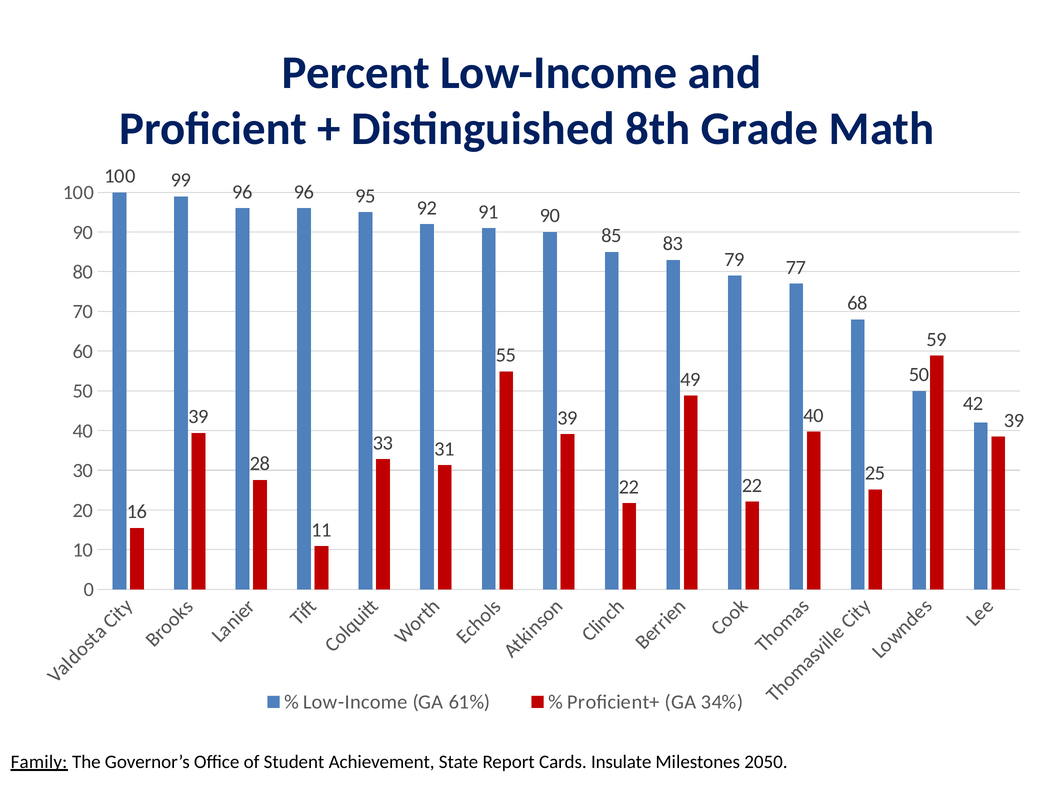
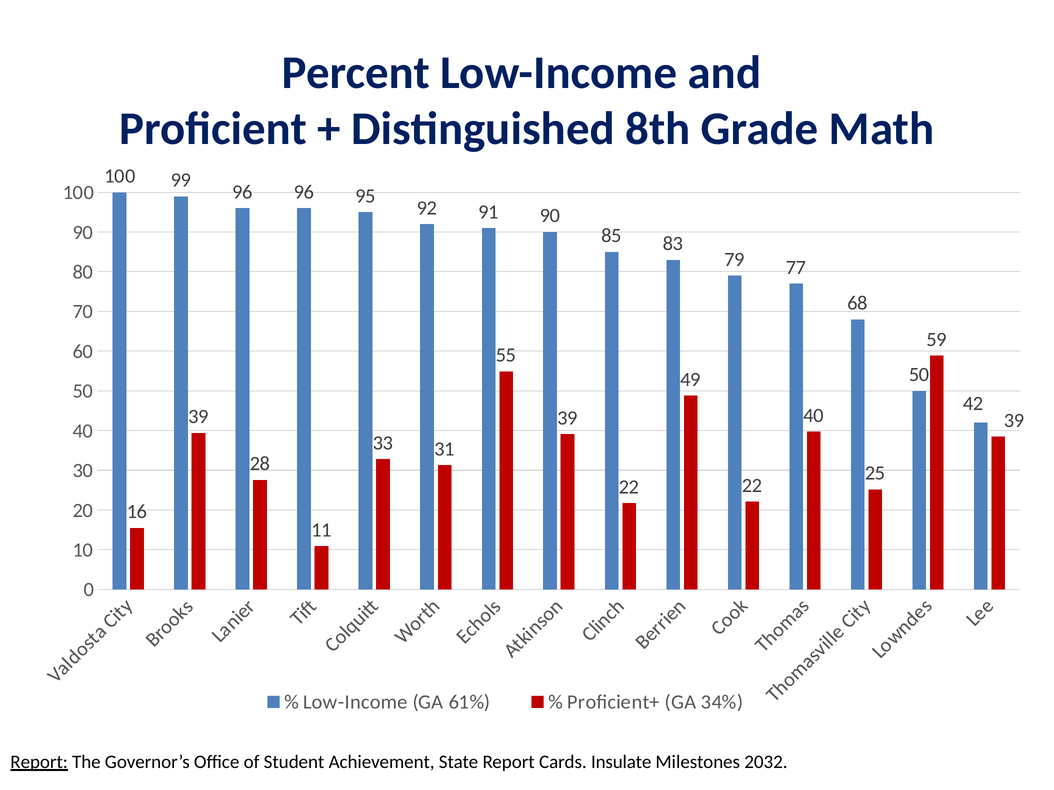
Family at (39, 762): Family -> Report
2050: 2050 -> 2032
